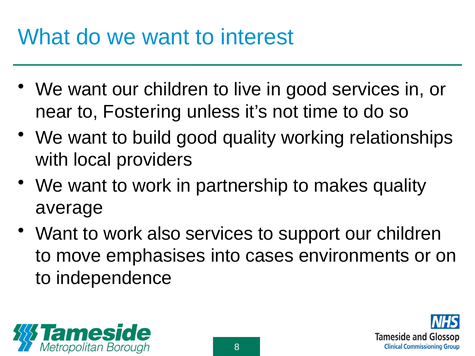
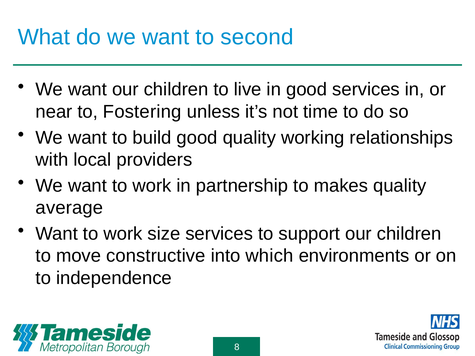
interest: interest -> second
also: also -> size
emphasises: emphasises -> constructive
cases: cases -> which
